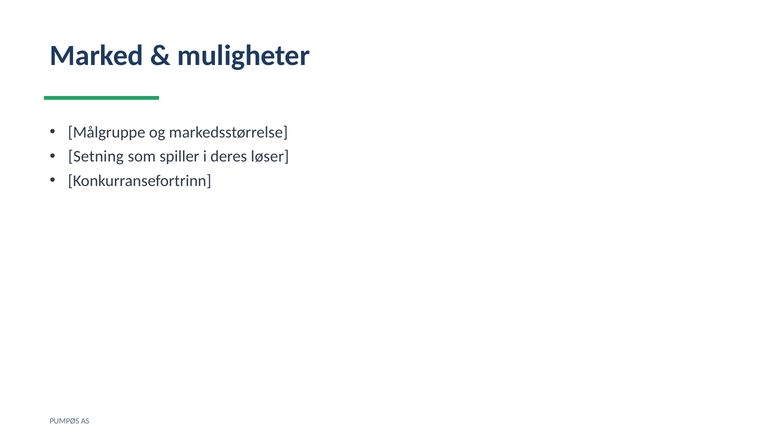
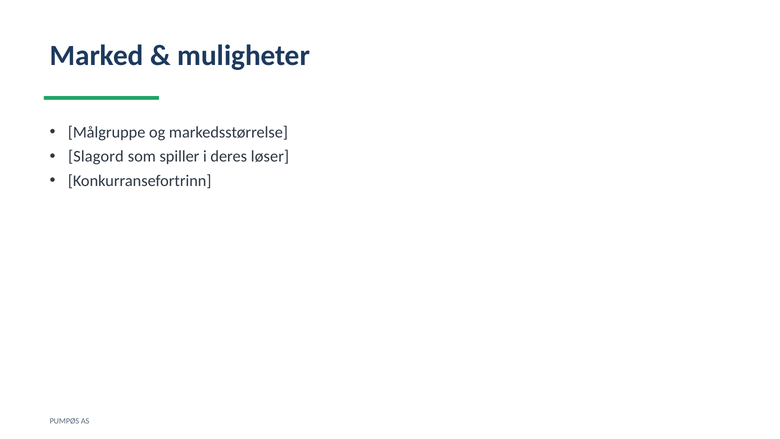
Setning: Setning -> Slagord
